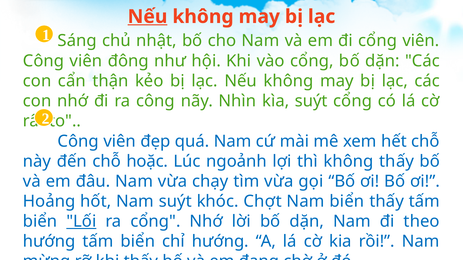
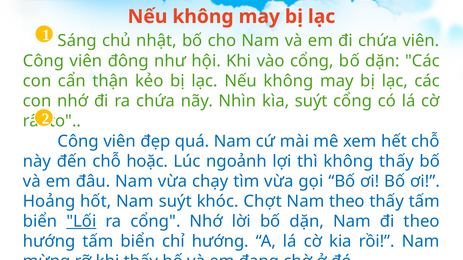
Nếu at (148, 17) underline: present -> none
đi cổng: cổng -> chứa
ra công: công -> chứa
Nam biển: biển -> theo
